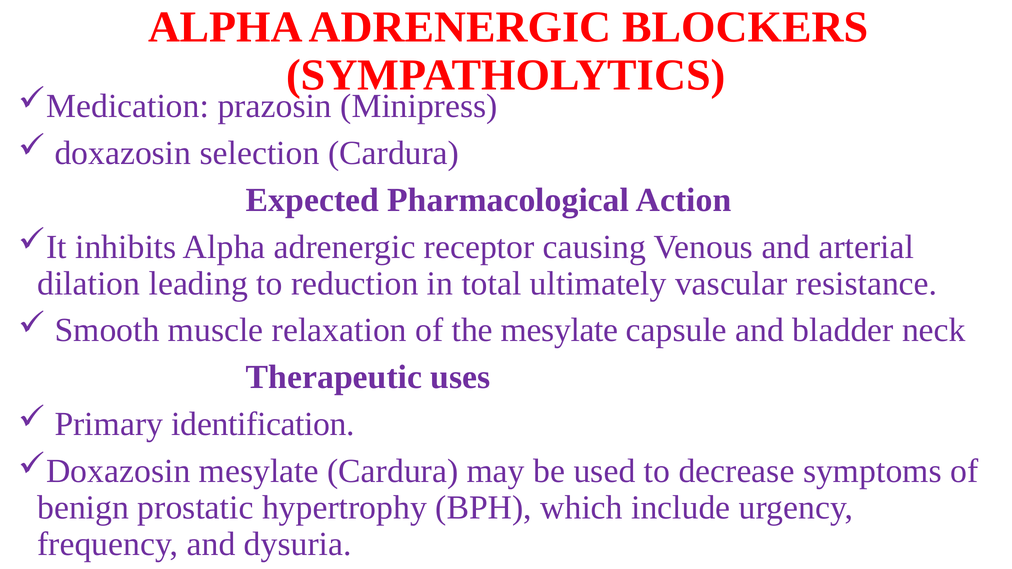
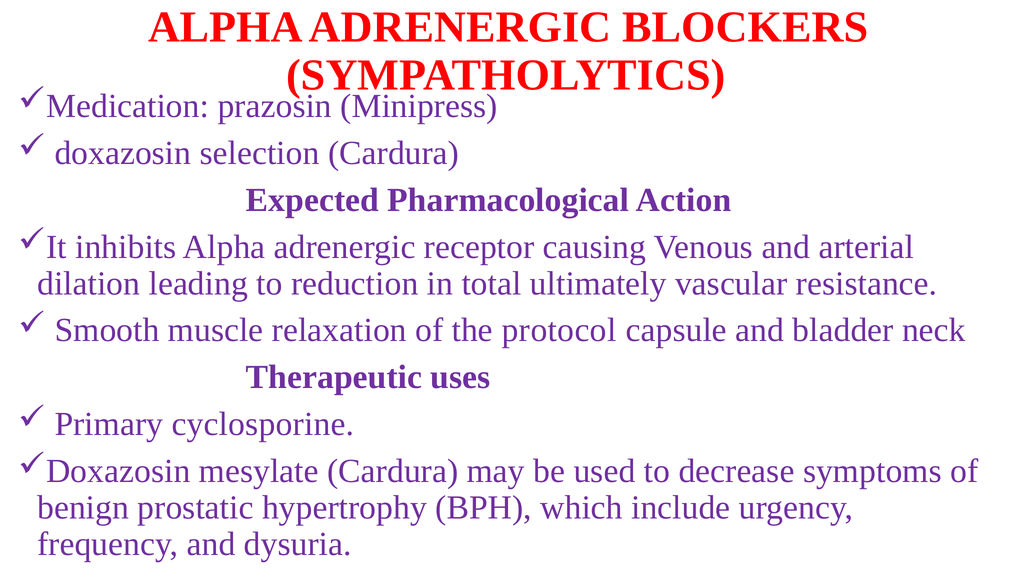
the mesylate: mesylate -> protocol
identification: identification -> cyclosporine
